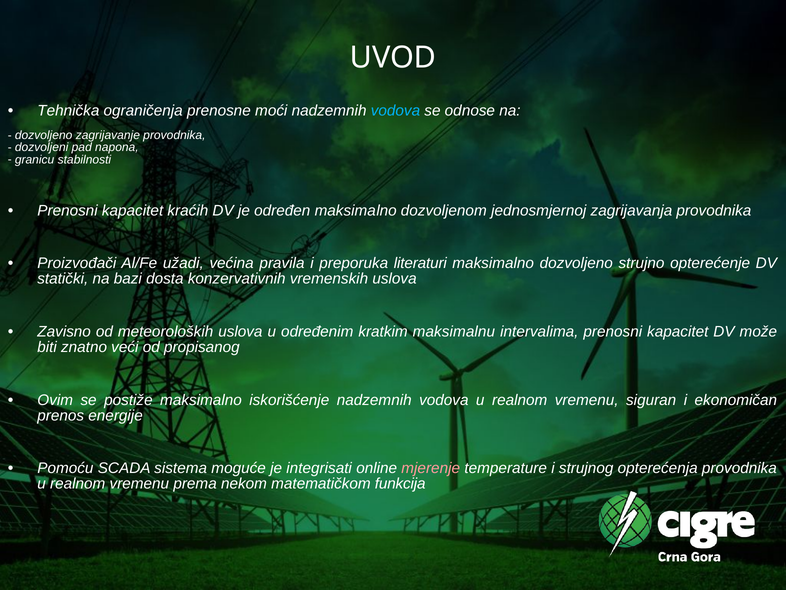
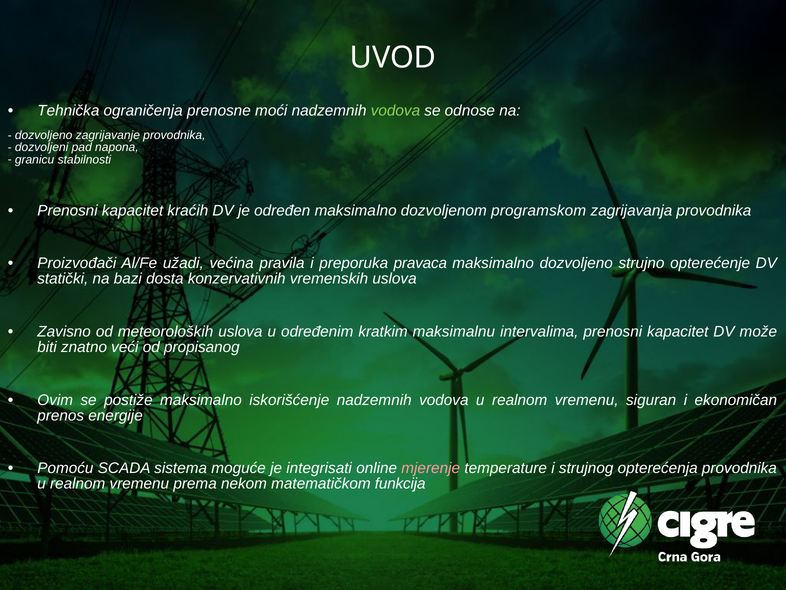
vodova at (395, 111) colour: light blue -> light green
jednosmjernoj: jednosmjernoj -> programskom
literaturi: literaturi -> pravaca
